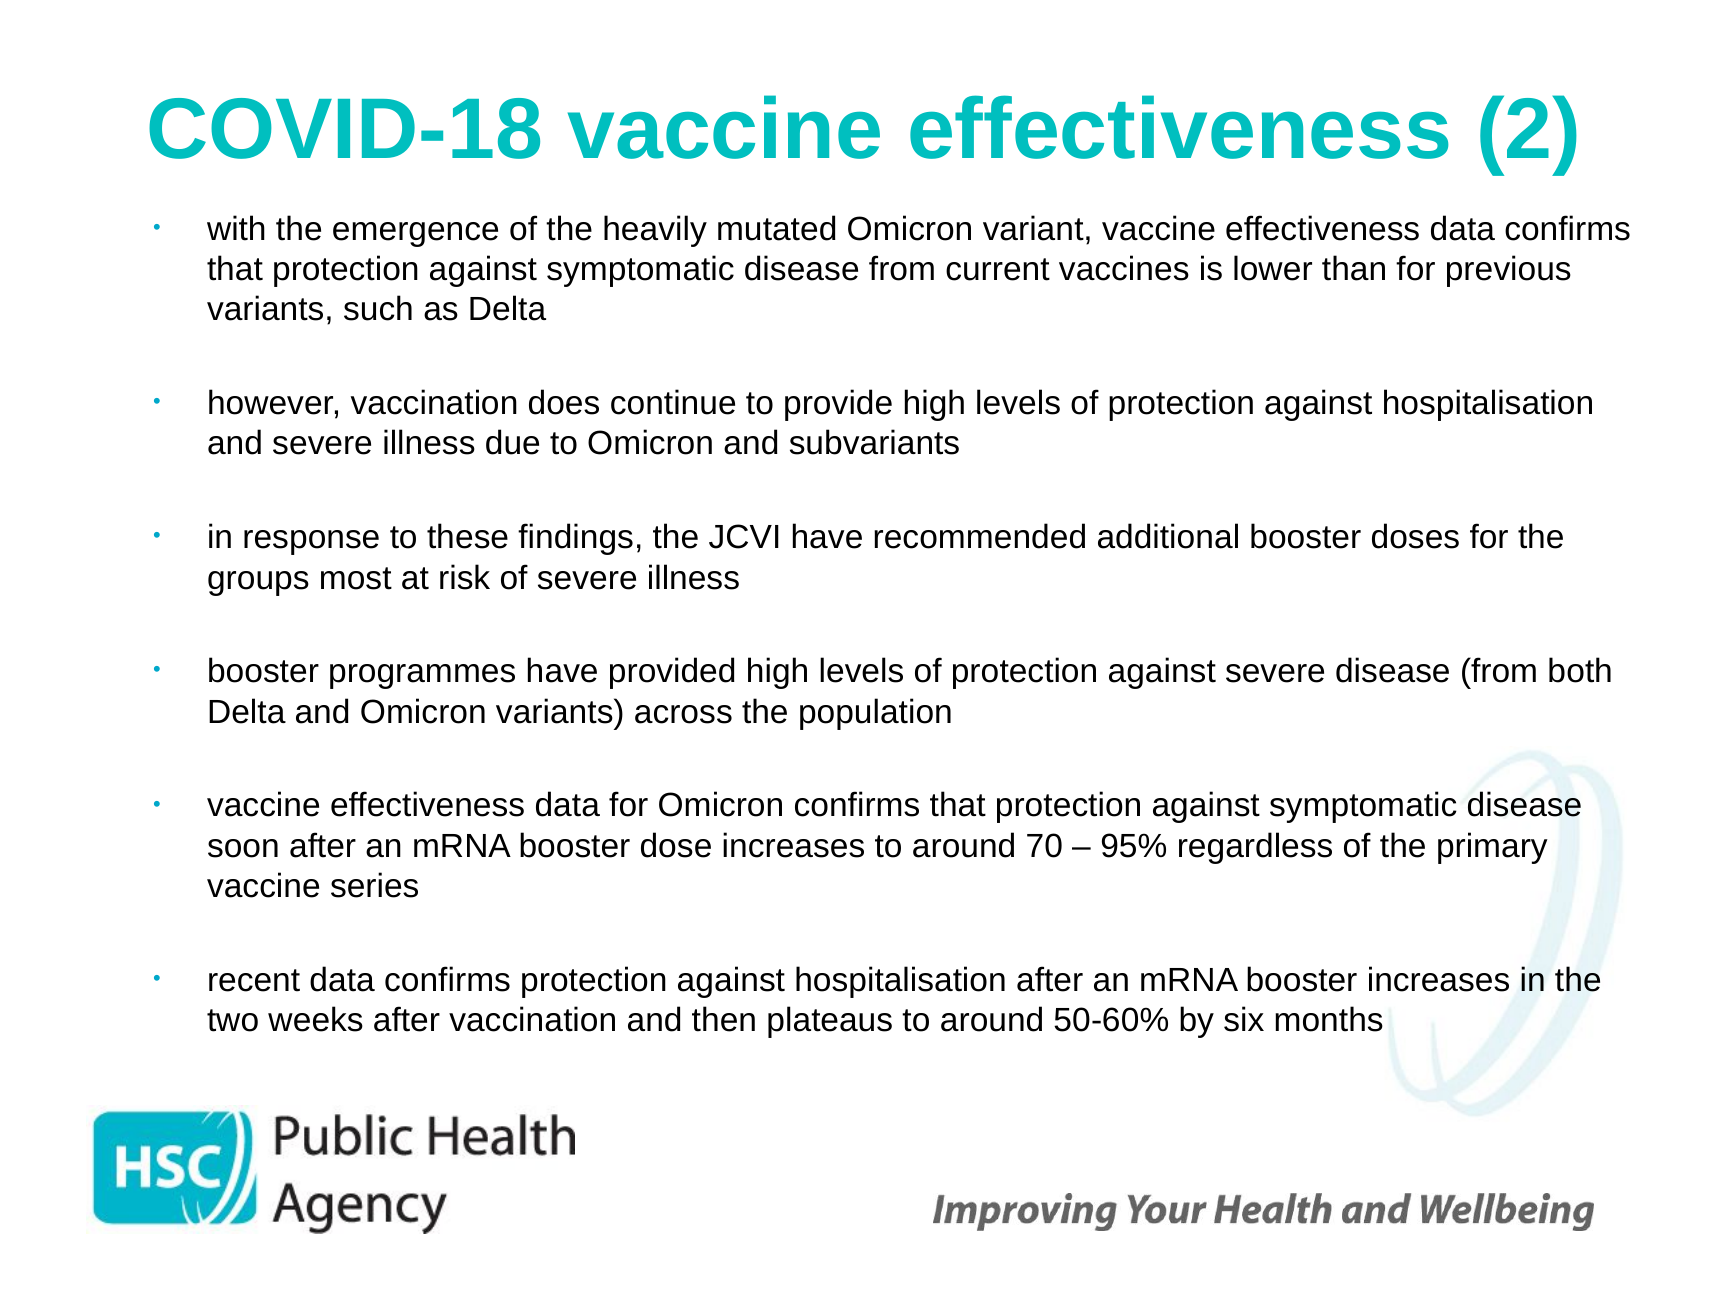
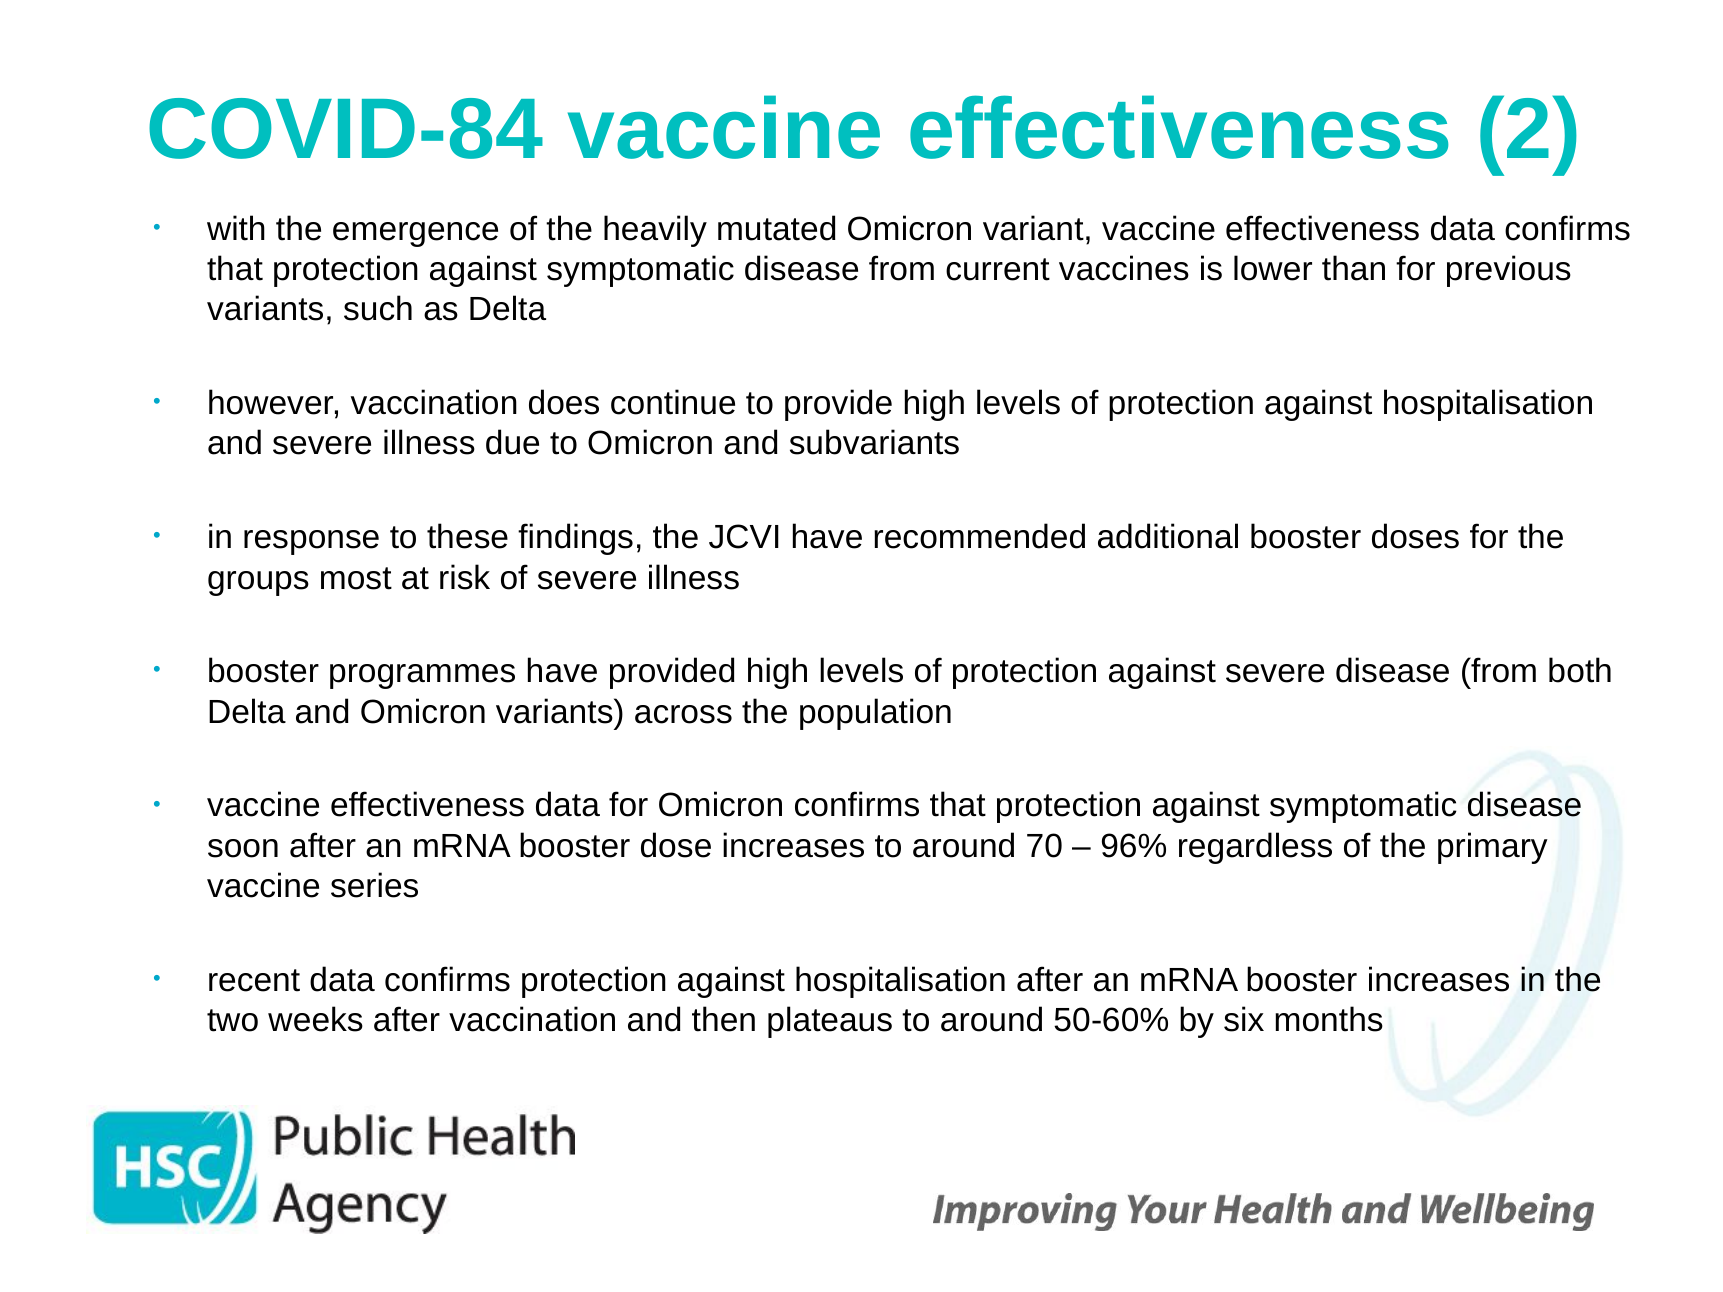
COVID-18: COVID-18 -> COVID-84
95%: 95% -> 96%
